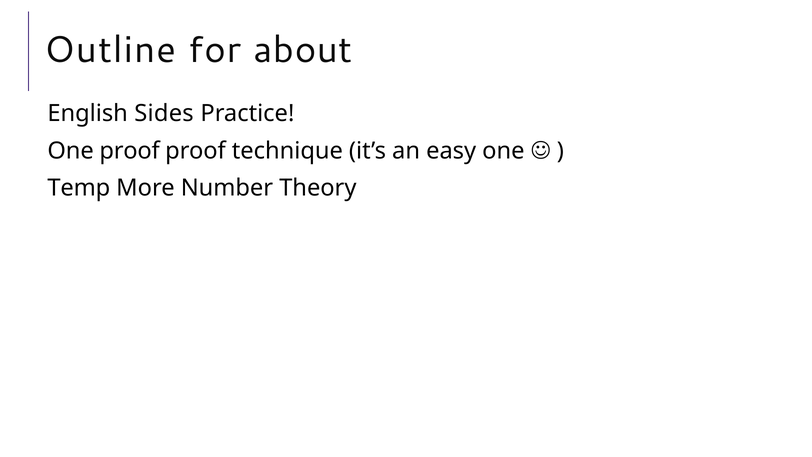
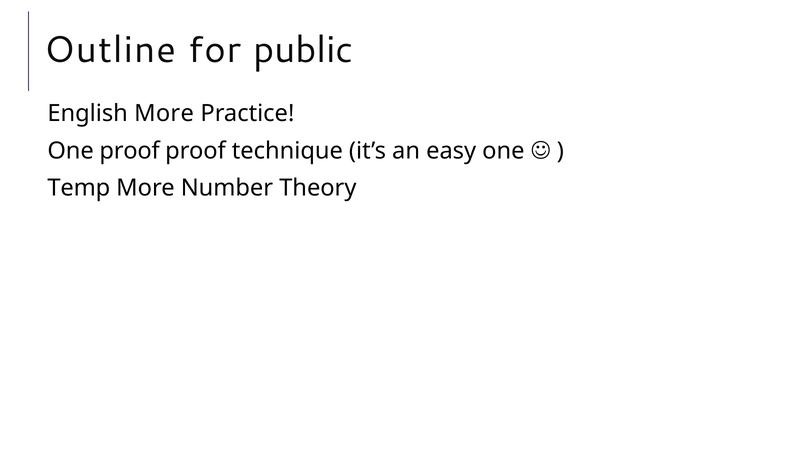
about: about -> public
English Sides: Sides -> More
